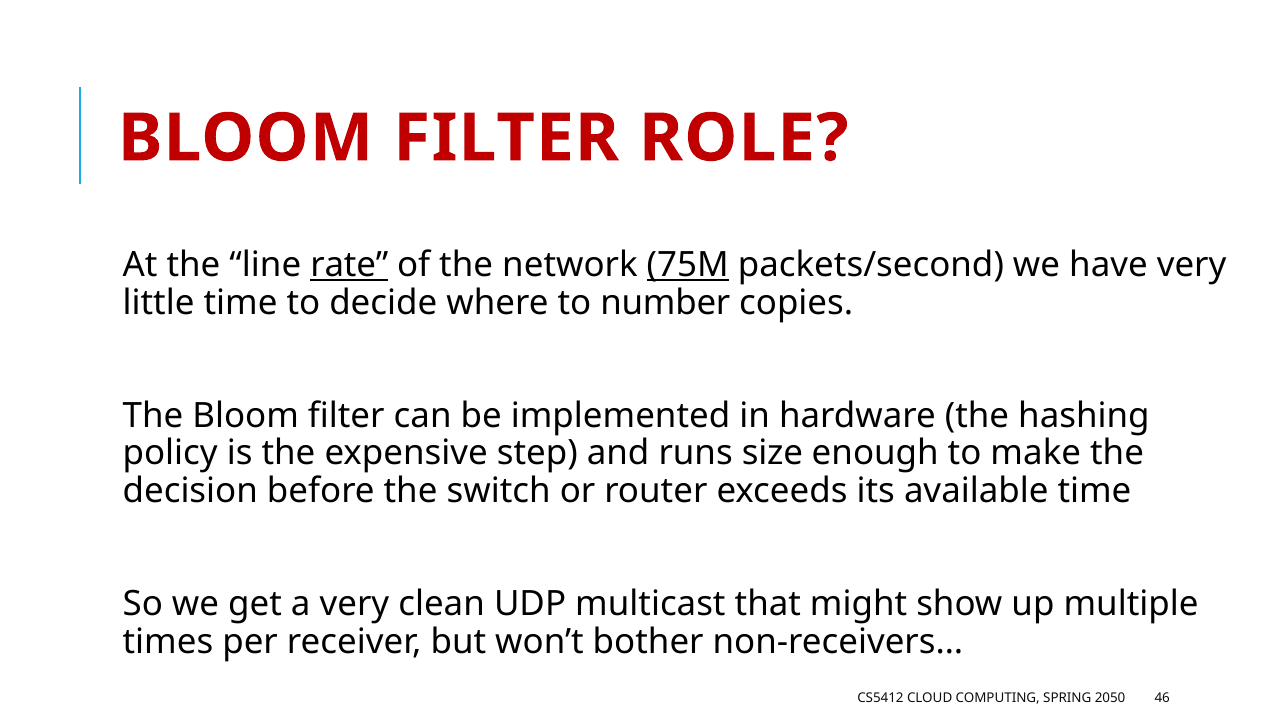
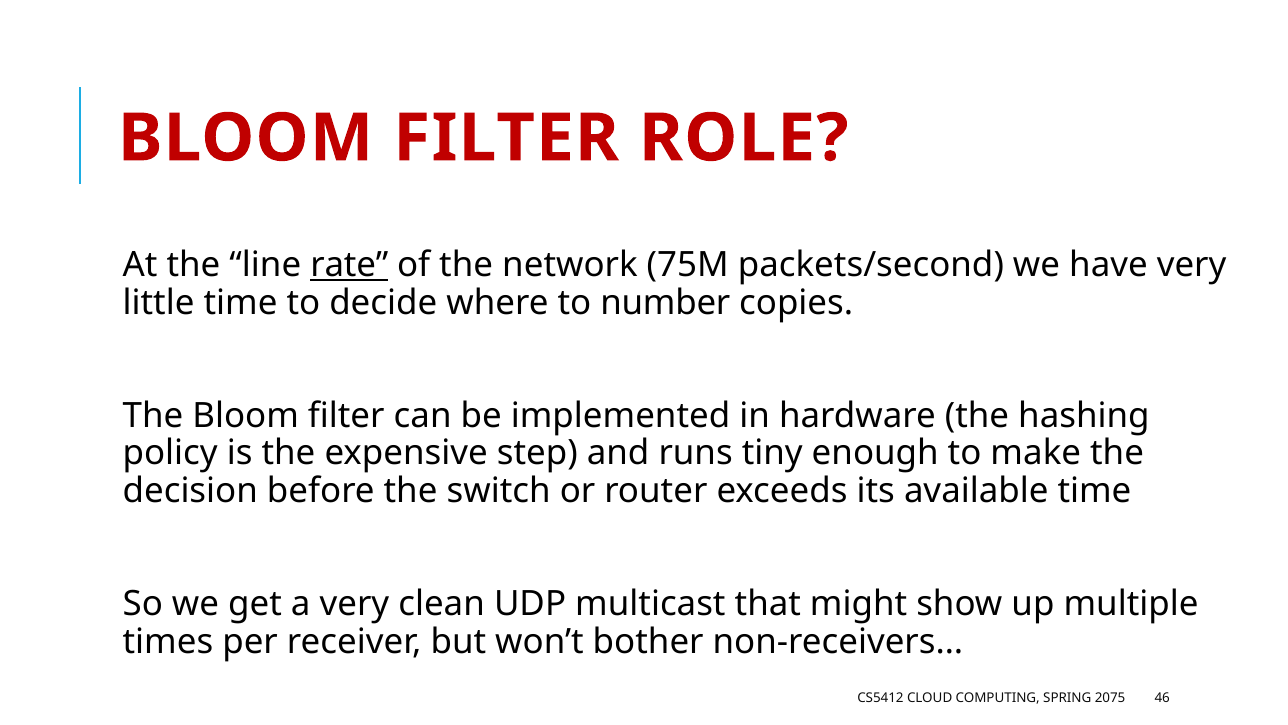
75M underline: present -> none
size: size -> tiny
2050: 2050 -> 2075
